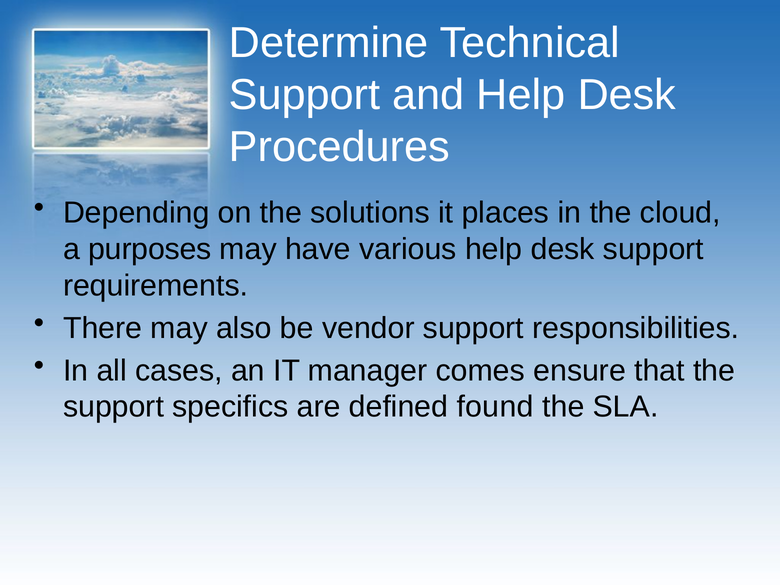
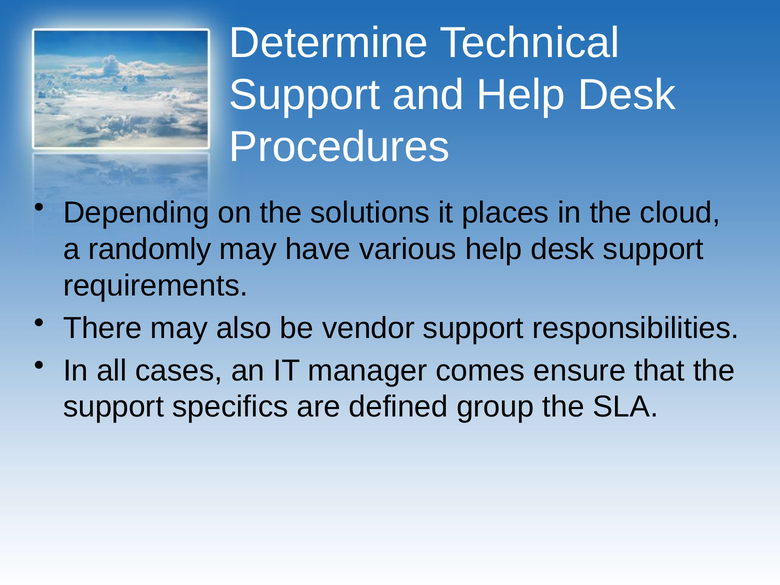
purposes: purposes -> randomly
found: found -> group
